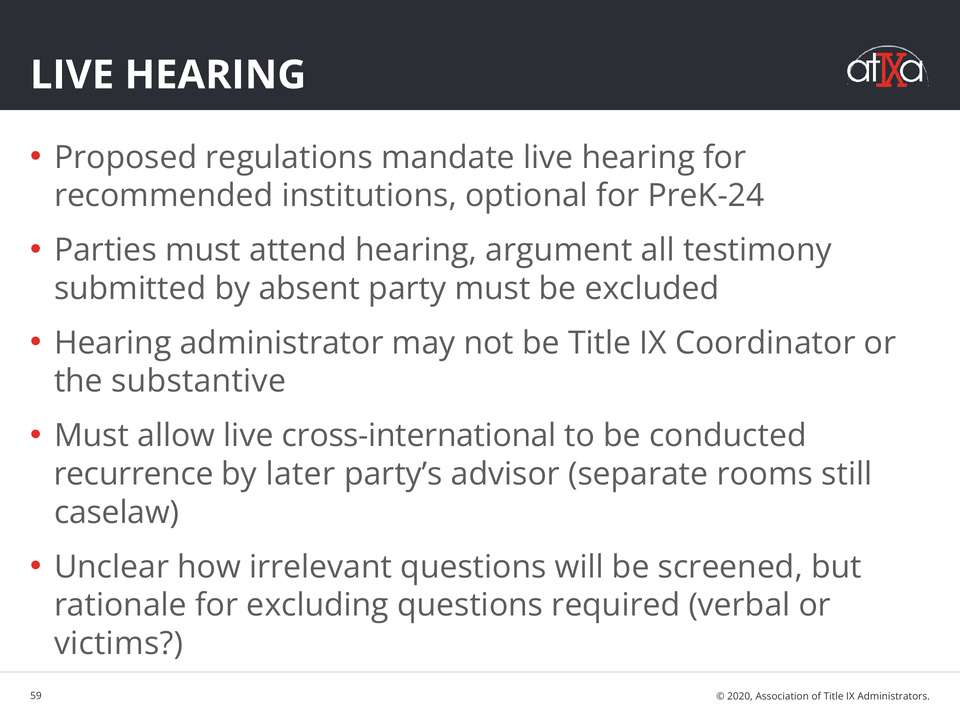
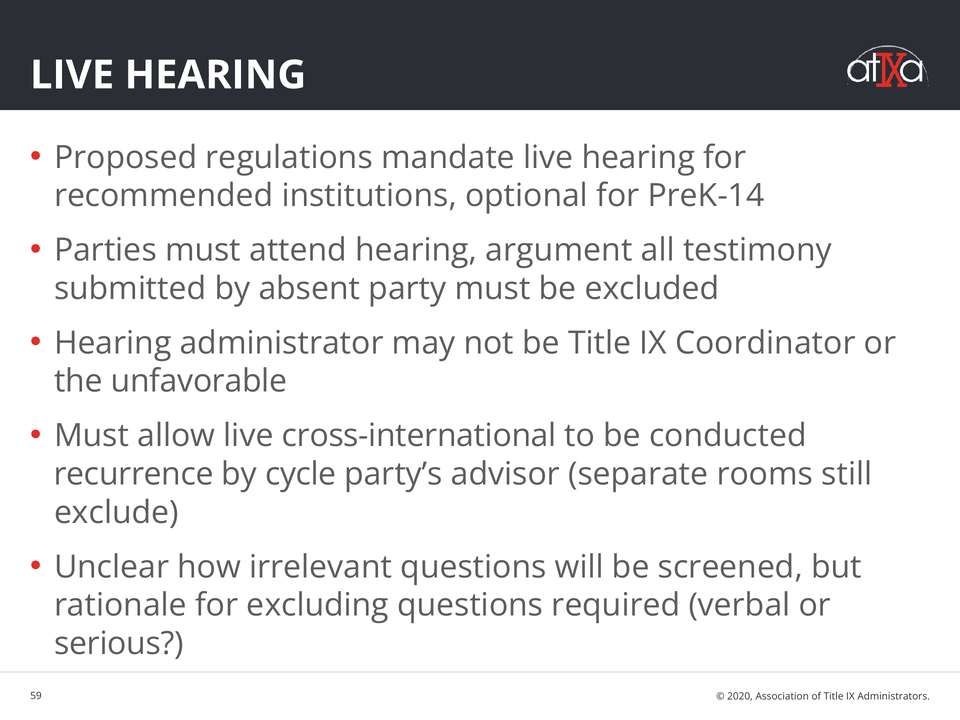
PreK-24: PreK-24 -> PreK-14
substantive: substantive -> unfavorable
later: later -> cycle
caselaw: caselaw -> exclude
victims: victims -> serious
